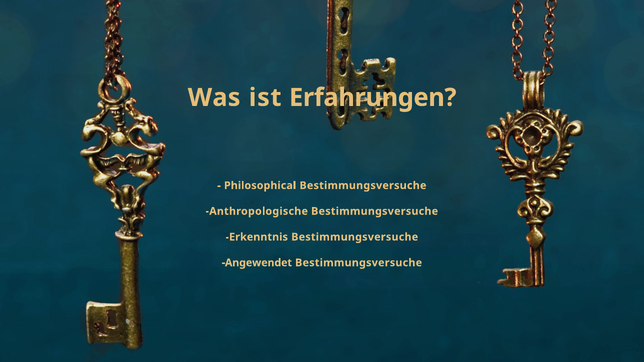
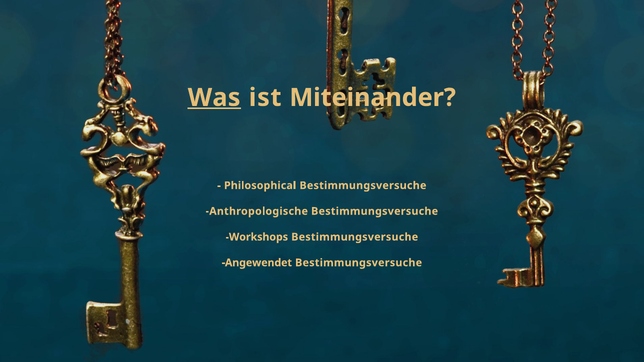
Was underline: none -> present
Erfahrungen: Erfahrungen -> Miteinander
Erkenntnis: Erkenntnis -> Workshops
